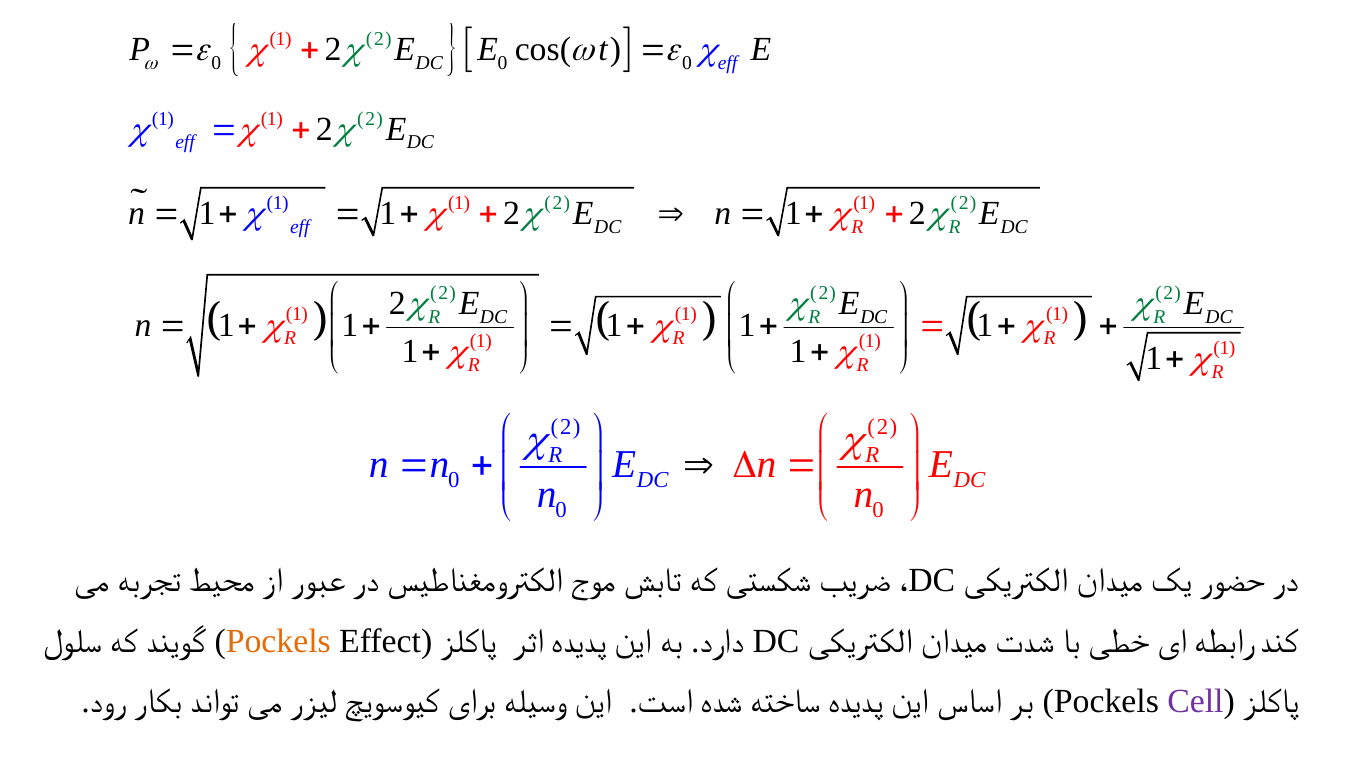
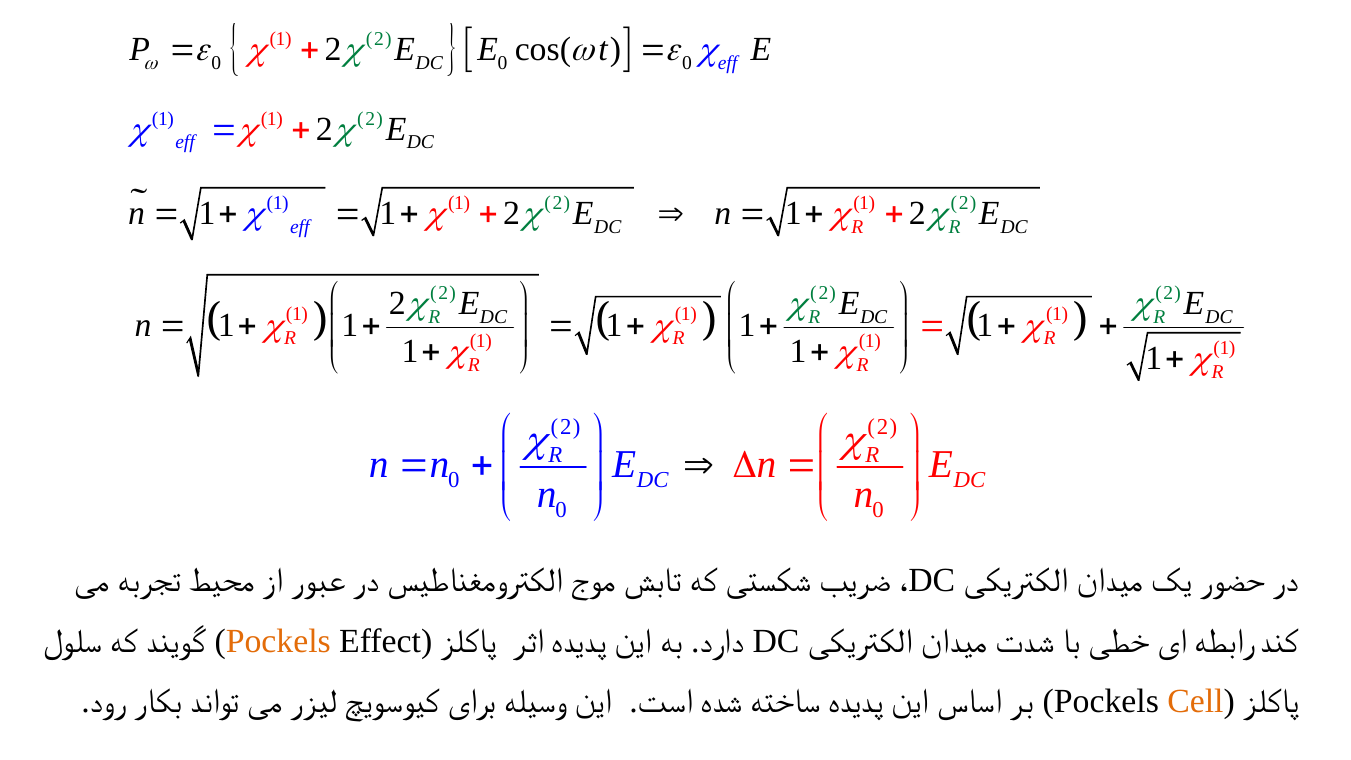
Cell colour: purple -> orange
